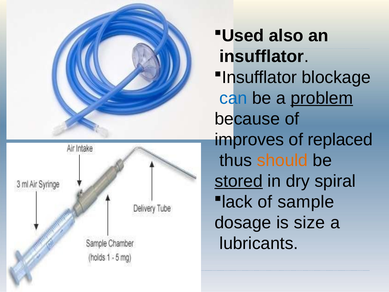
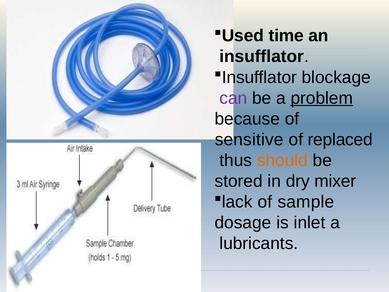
also: also -> time
can colour: blue -> purple
improves: improves -> sensitive
stored underline: present -> none
spiral: spiral -> mixer
size: size -> inlet
